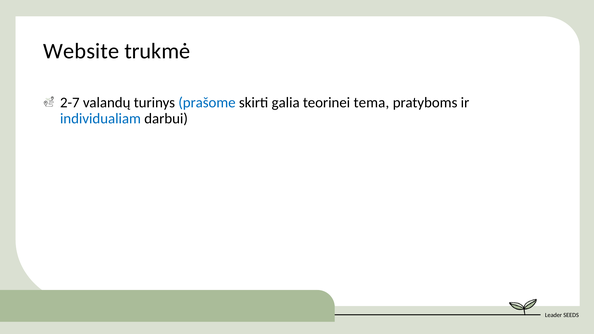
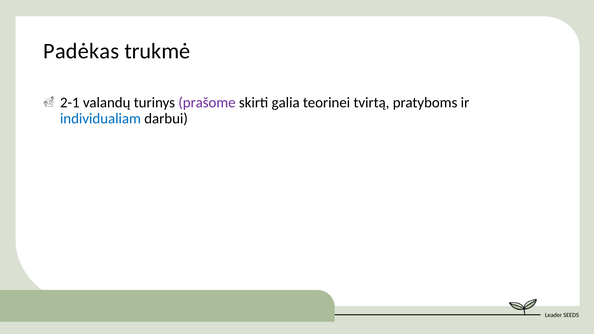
Website: Website -> Padėkas
2-7: 2-7 -> 2-1
prašome colour: blue -> purple
tema: tema -> tvirtą
